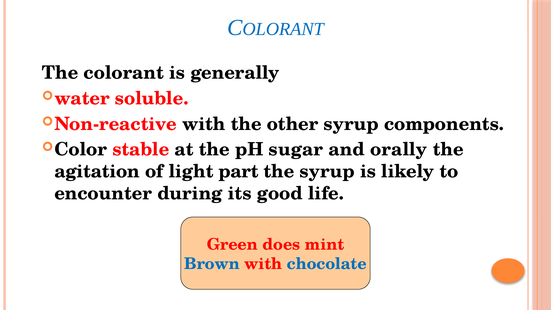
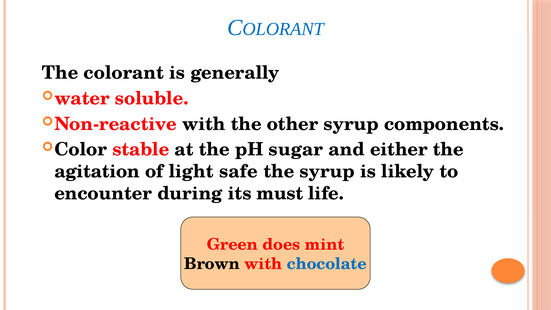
orally: orally -> either
part: part -> safe
good: good -> must
Brown colour: blue -> black
